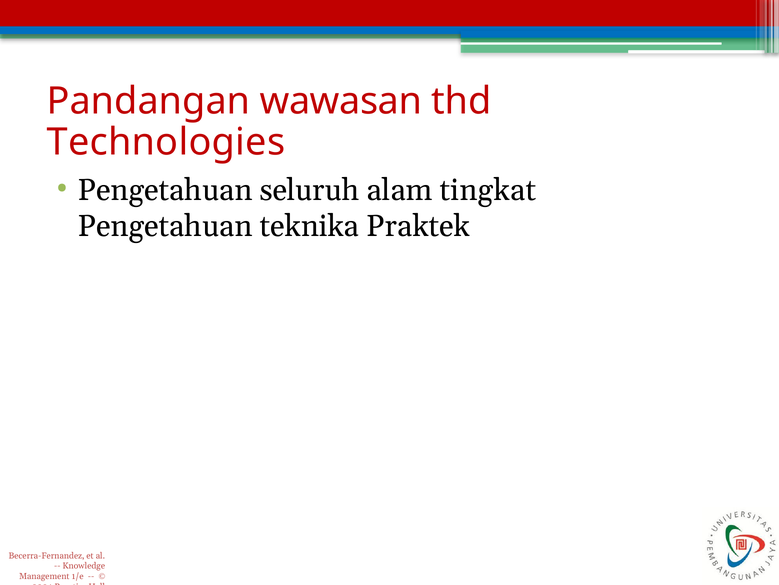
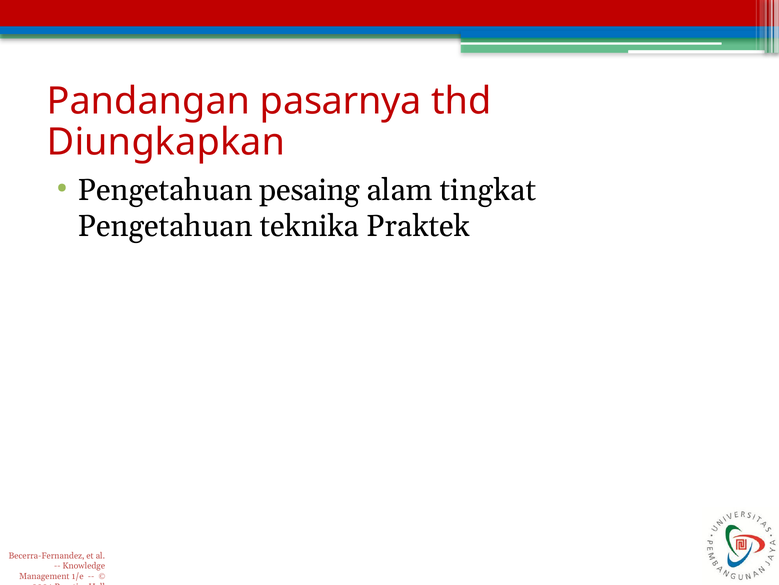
wawasan: wawasan -> pasarnya
Technologies: Technologies -> Diungkapkan
seluruh: seluruh -> pesaing
